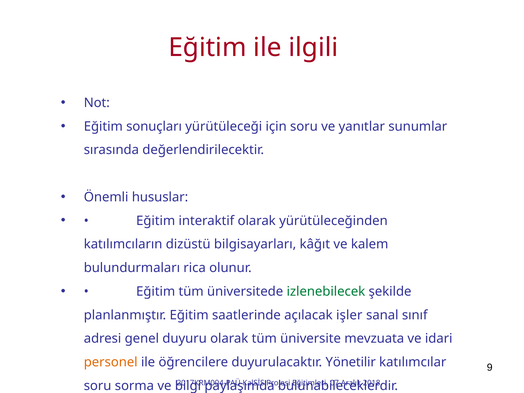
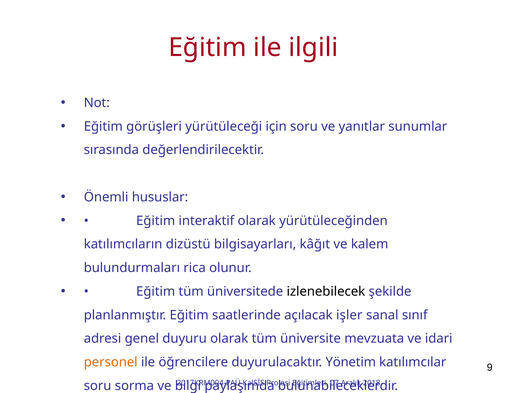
sonuçları: sonuçları -> görüşleri
izlenebilecek colour: green -> black
Yönetilir: Yönetilir -> Yönetim
